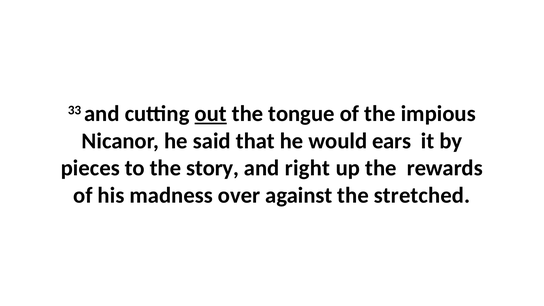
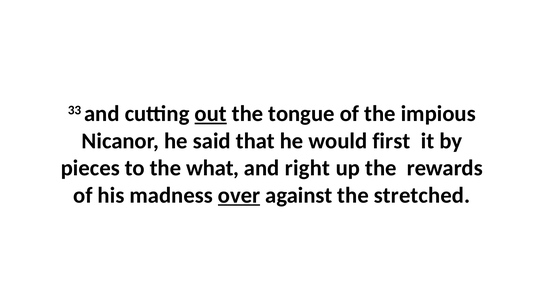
ears: ears -> first
story: story -> what
over underline: none -> present
